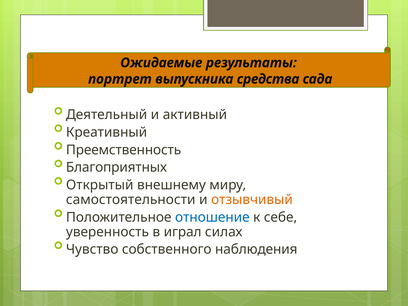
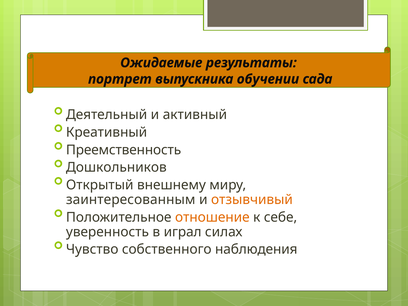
средства: средства -> обучении
Благоприятных: Благоприятных -> Дошкольников
самостоятельности: самостоятельности -> заинтересованным
отношение colour: blue -> orange
